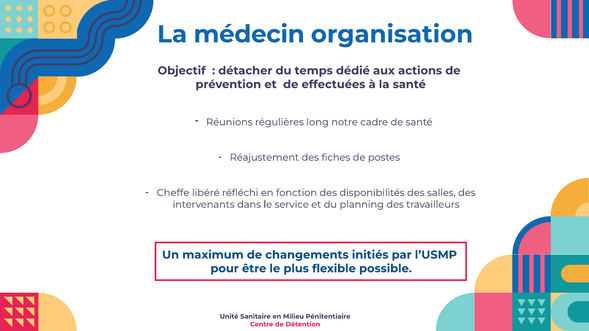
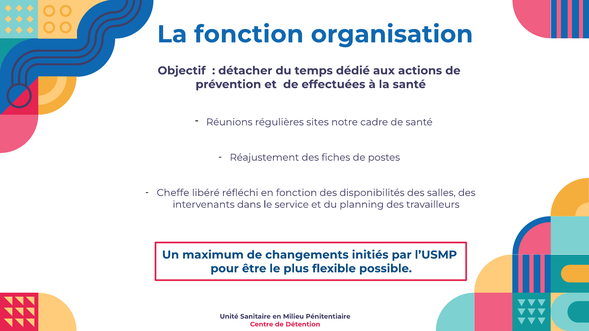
La médecin: médecin -> fonction
long: long -> sites
